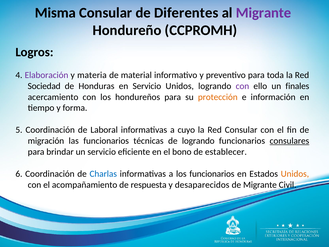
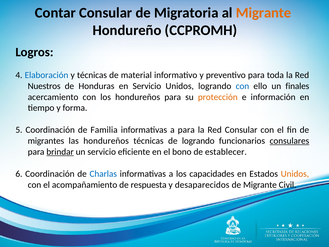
Misma: Misma -> Contar
Diferentes: Diferentes -> Migratoria
Migrante at (264, 13) colour: purple -> orange
Elaboración colour: purple -> blue
y materia: materia -> técnicas
Sociedad: Sociedad -> Nuestros
con at (242, 86) colour: purple -> blue
Laboral: Laboral -> Familia
a cuyo: cuyo -> para
migración: migración -> migrantes
las funcionarios: funcionarios -> hondureños
brindar underline: none -> present
los funcionarios: funcionarios -> capacidades
